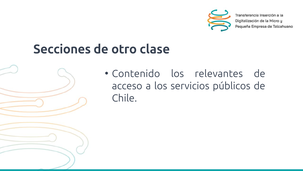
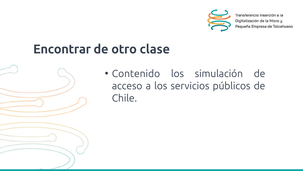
Secciones: Secciones -> Encontrar
relevantes: relevantes -> simulación
